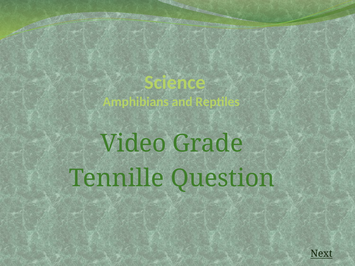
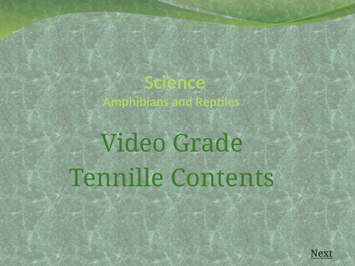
Question: Question -> Contents
